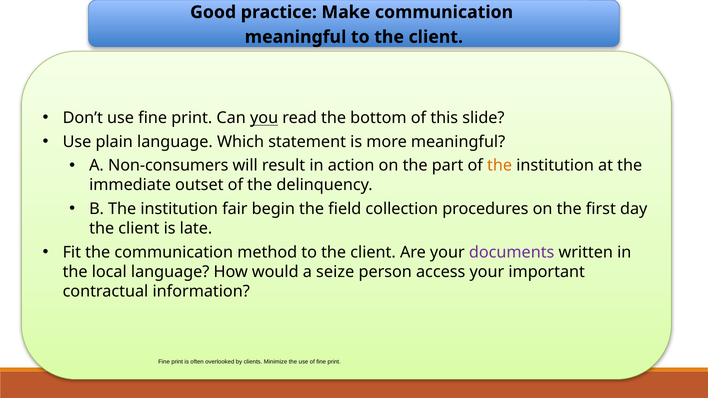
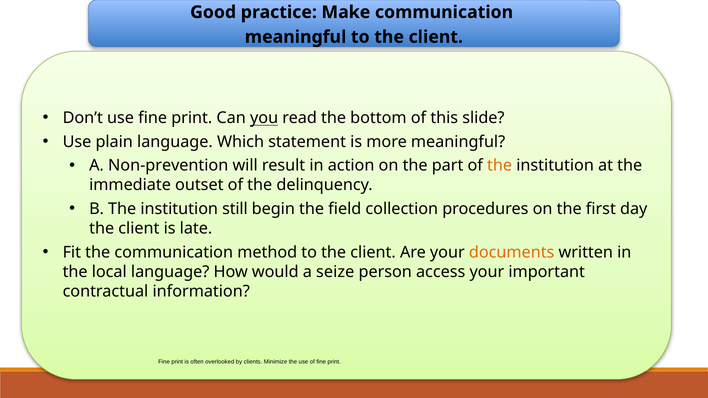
Non-consumers: Non-consumers -> Non-prevention
fair: fair -> still
documents colour: purple -> orange
